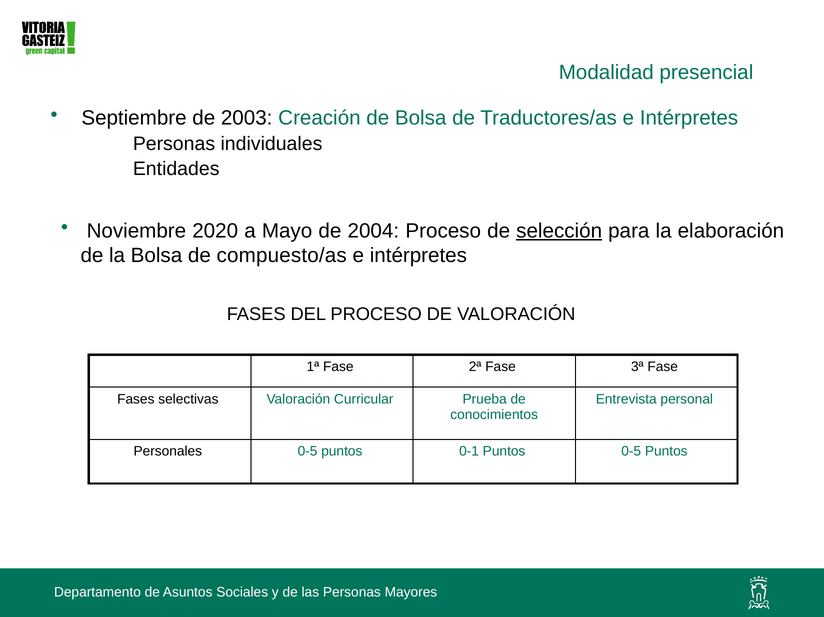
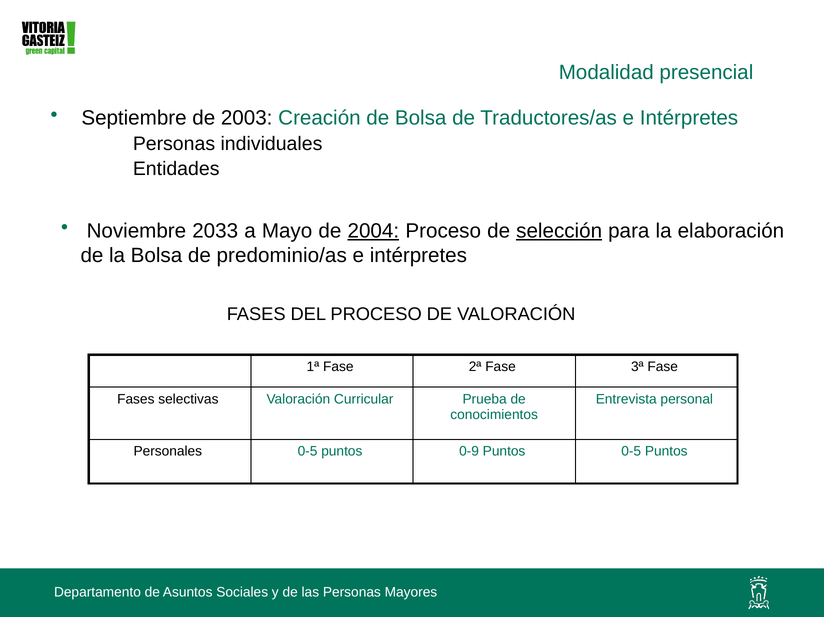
2020: 2020 -> 2033
2004 underline: none -> present
compuesto/as: compuesto/as -> predominio/as
0-1: 0-1 -> 0-9
